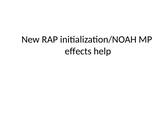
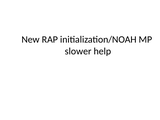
effects: effects -> slower
